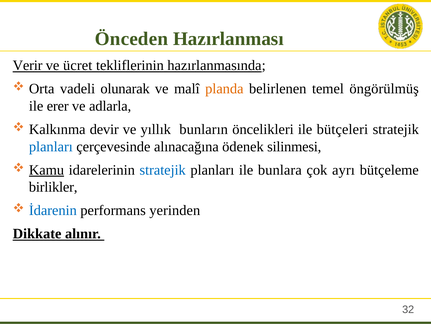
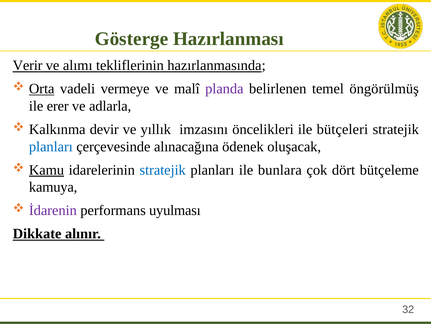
Önceden: Önceden -> Gösterge
ücret: ücret -> alımı
Orta underline: none -> present
olunarak: olunarak -> vermeye
planda colour: orange -> purple
bunların: bunların -> imzasını
silinmesi: silinmesi -> oluşacak
ayrı: ayrı -> dört
birlikler: birlikler -> kamuya
İdarenin colour: blue -> purple
yerinden: yerinden -> uyulması
